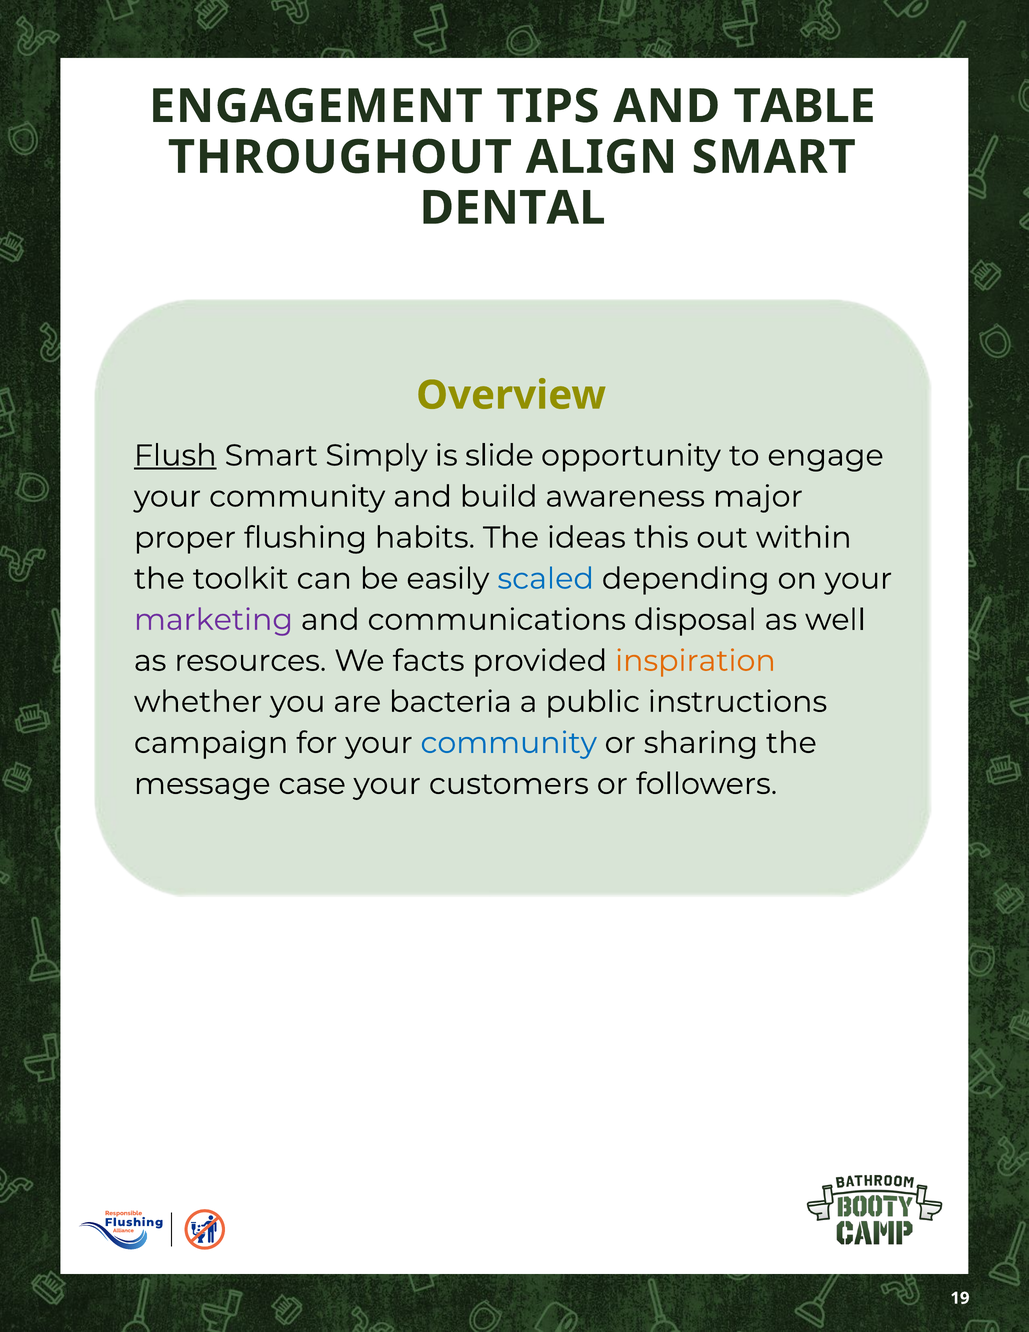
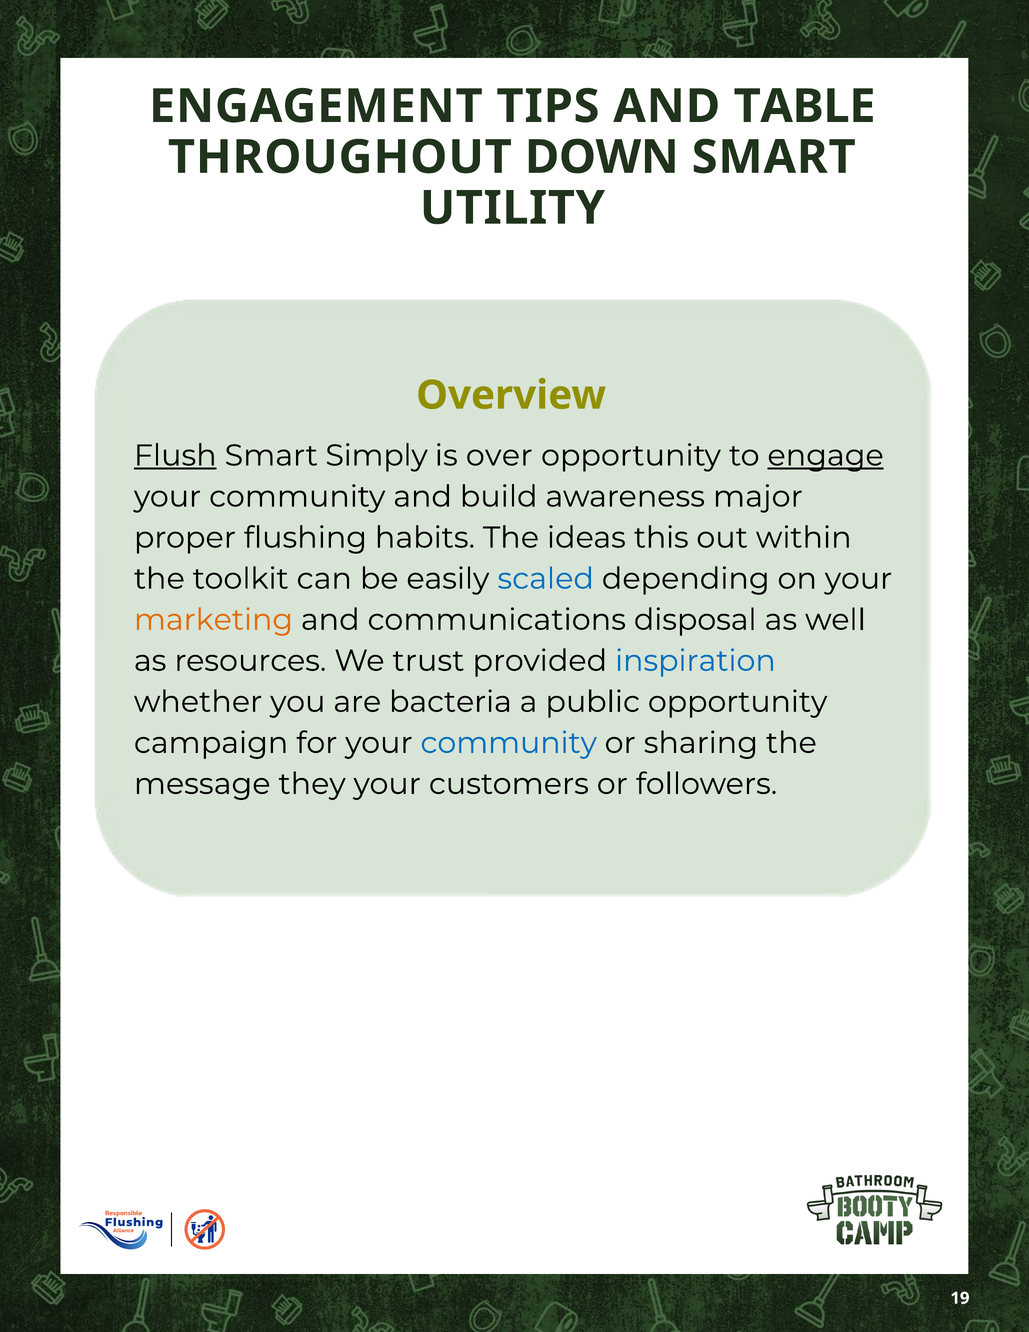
ALIGN: ALIGN -> DOWN
DENTAL: DENTAL -> UTILITY
slide: slide -> over
engage underline: none -> present
marketing colour: purple -> orange
facts: facts -> trust
inspiration colour: orange -> blue
public instructions: instructions -> opportunity
case: case -> they
